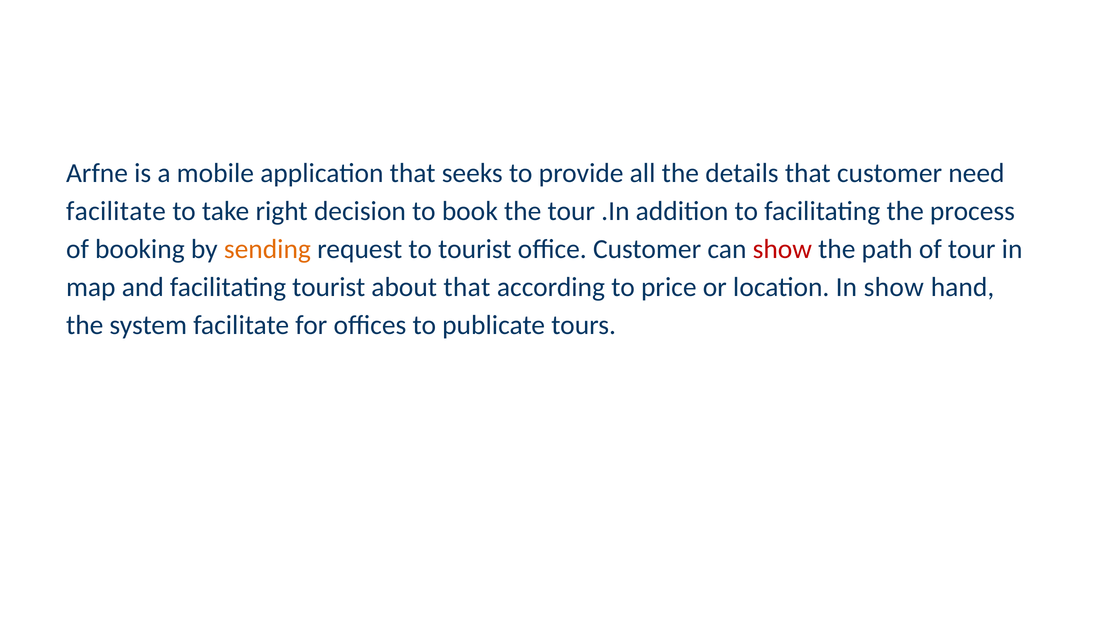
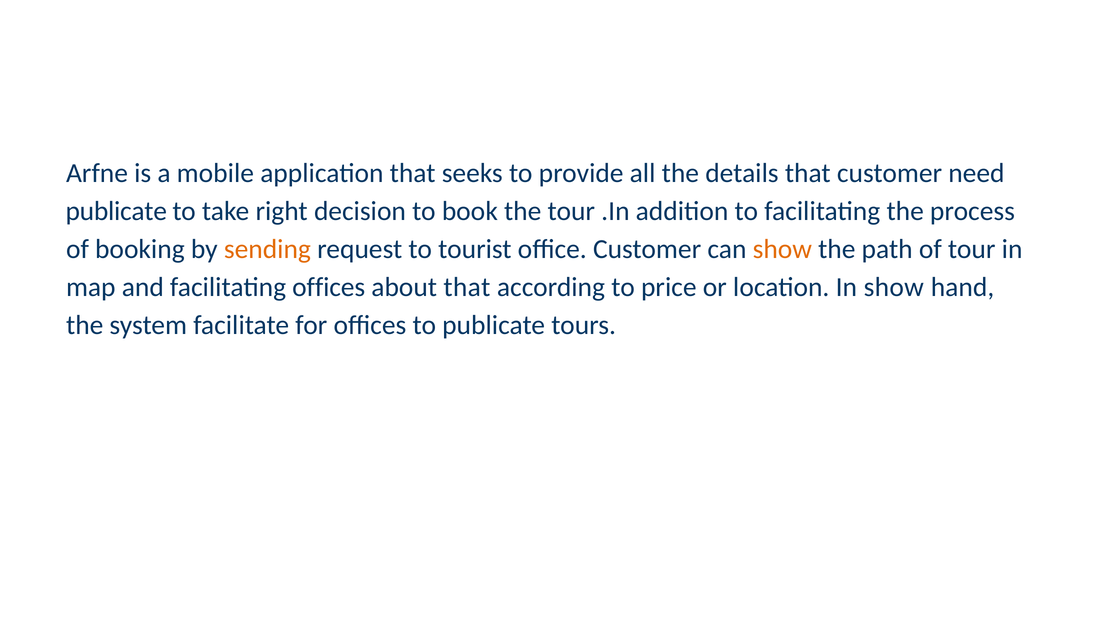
facilitate at (116, 211): facilitate -> publicate
show at (782, 249) colour: red -> orange
facilitating tourist: tourist -> offices
